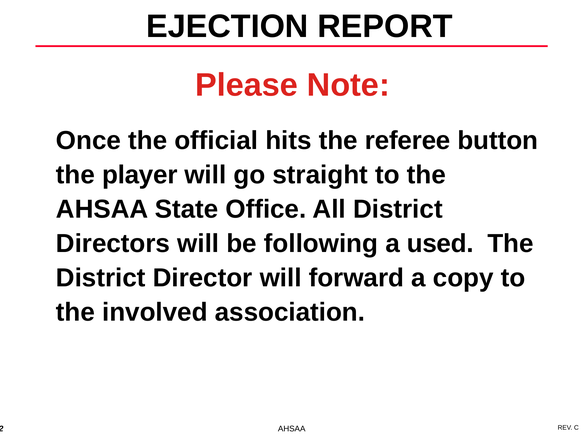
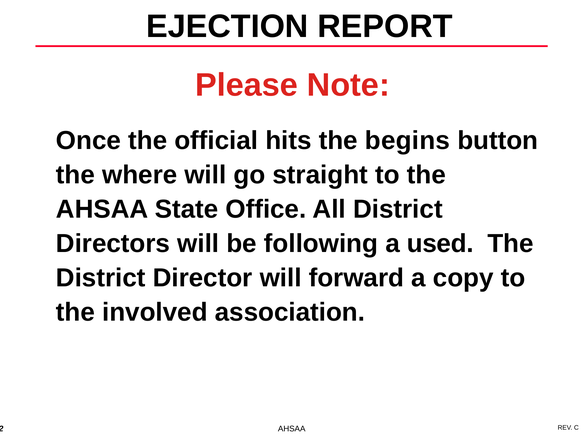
referee: referee -> begins
player: player -> where
